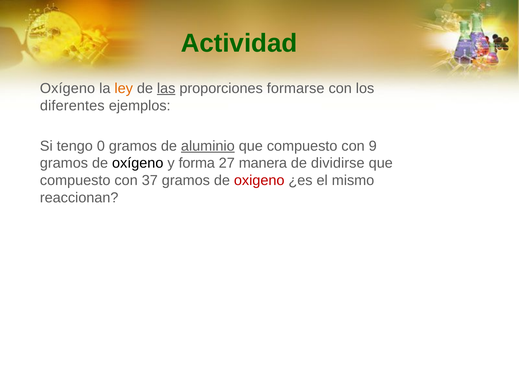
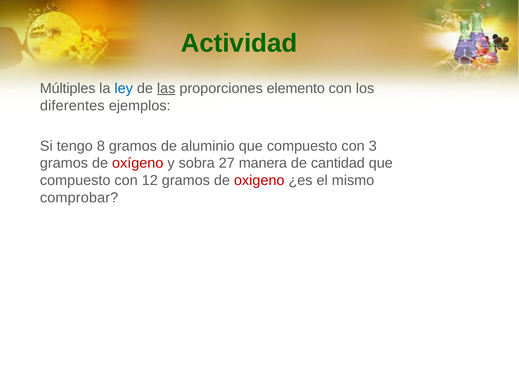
Oxígeno at (67, 88): Oxígeno -> Múltiples
ley colour: orange -> blue
formarse: formarse -> elemento
0: 0 -> 8
aluminio underline: present -> none
9: 9 -> 3
oxígeno at (138, 163) colour: black -> red
forma: forma -> sobra
dividirse: dividirse -> cantidad
37: 37 -> 12
reaccionan: reaccionan -> comprobar
